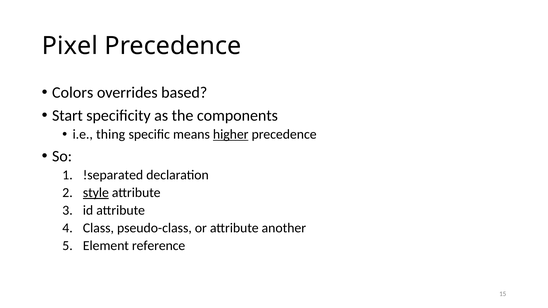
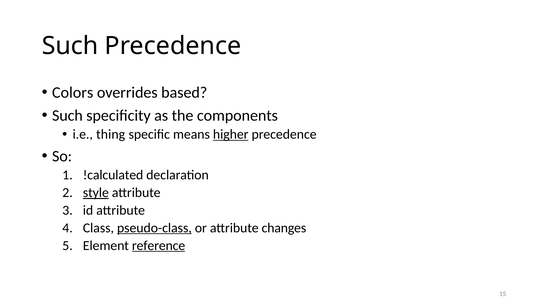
Pixel at (70, 46): Pixel -> Such
Start at (67, 116): Start -> Such
!separated: !separated -> !calculated
pseudo-class underline: none -> present
another: another -> changes
reference underline: none -> present
